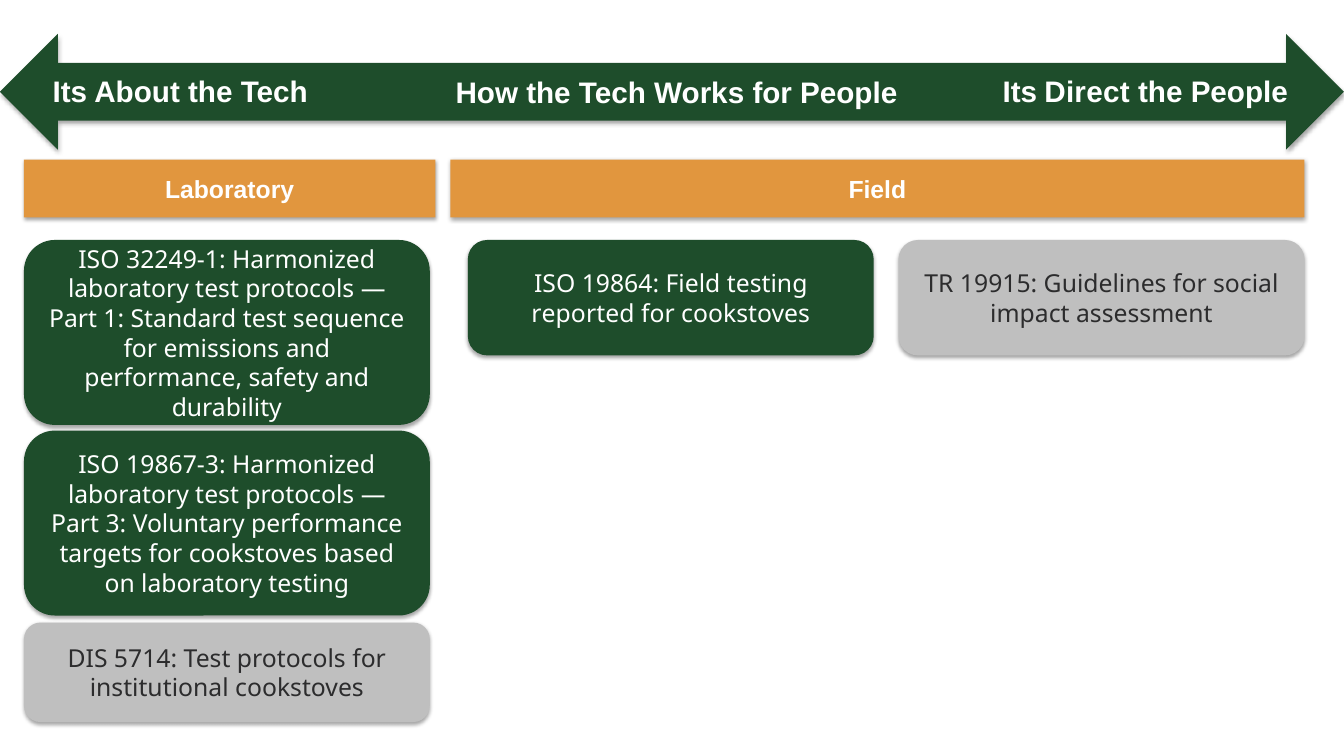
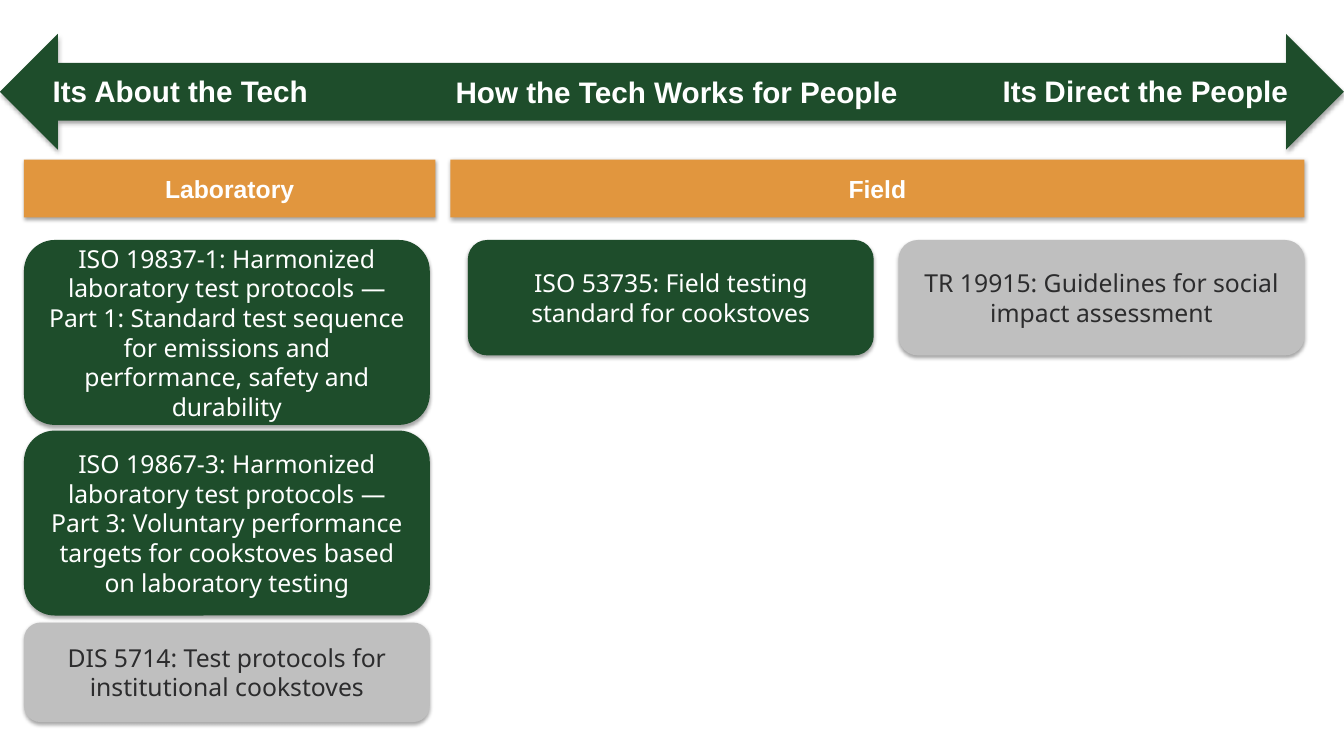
32249-1: 32249-1 -> 19837-1
19864: 19864 -> 53735
reported at (583, 314): reported -> standard
